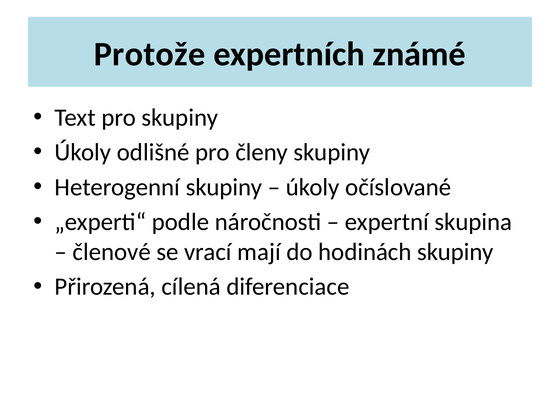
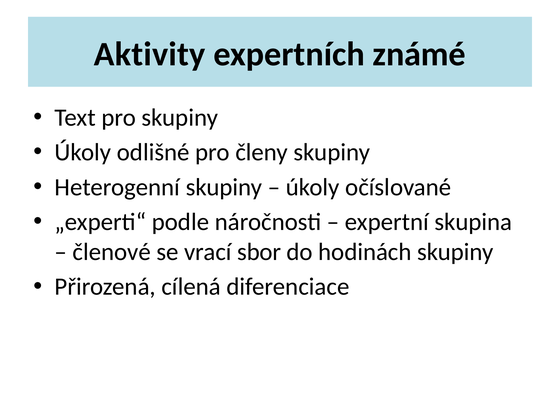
Protože: Protože -> Aktivity
mají: mají -> sbor
